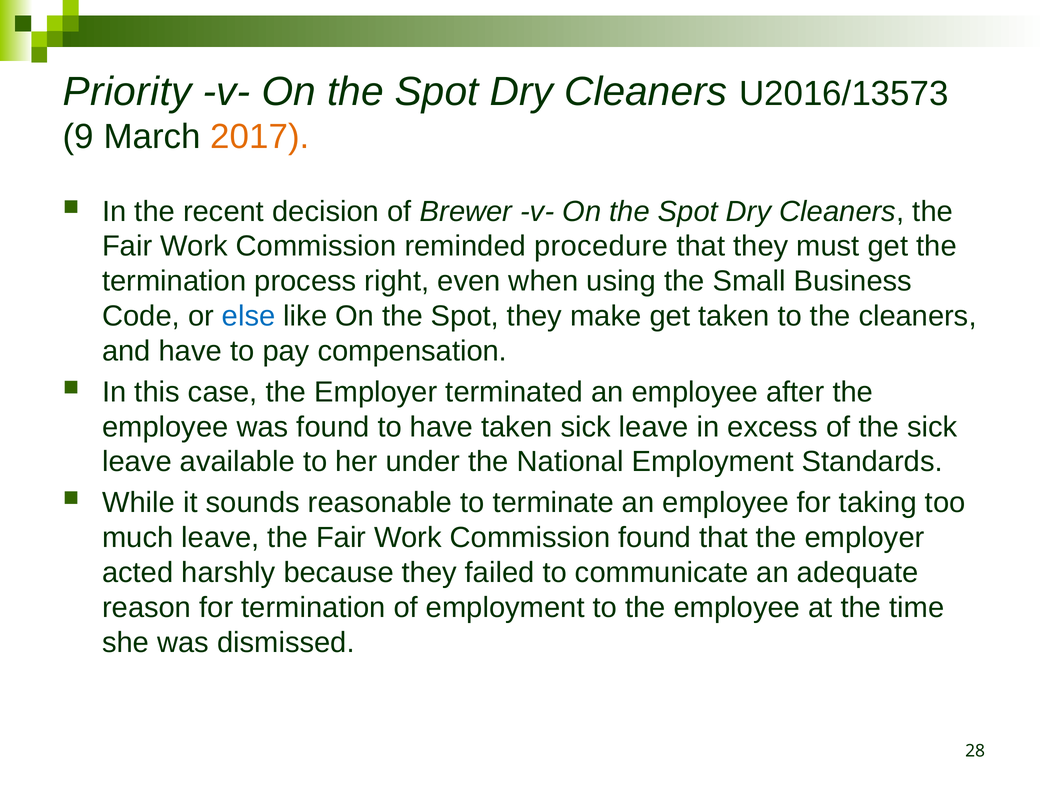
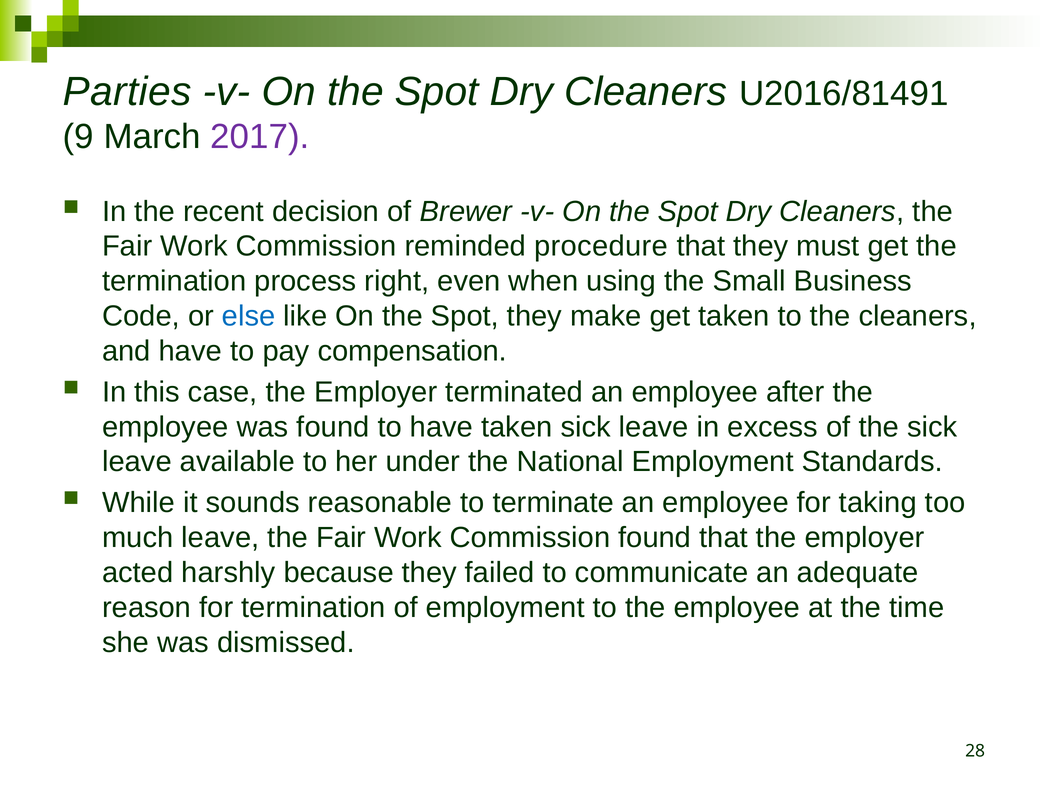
Priority: Priority -> Parties
U2016/13573: U2016/13573 -> U2016/81491
2017 colour: orange -> purple
